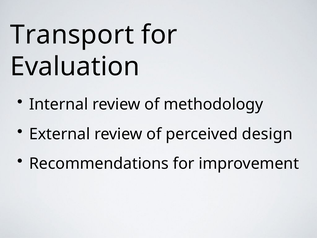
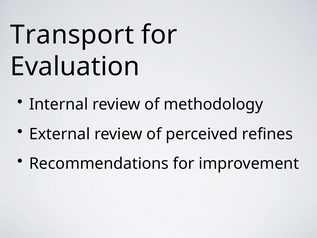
design: design -> refines
